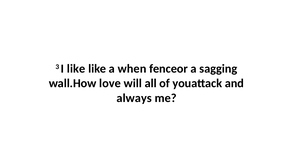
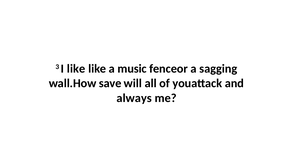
when: when -> music
love: love -> save
